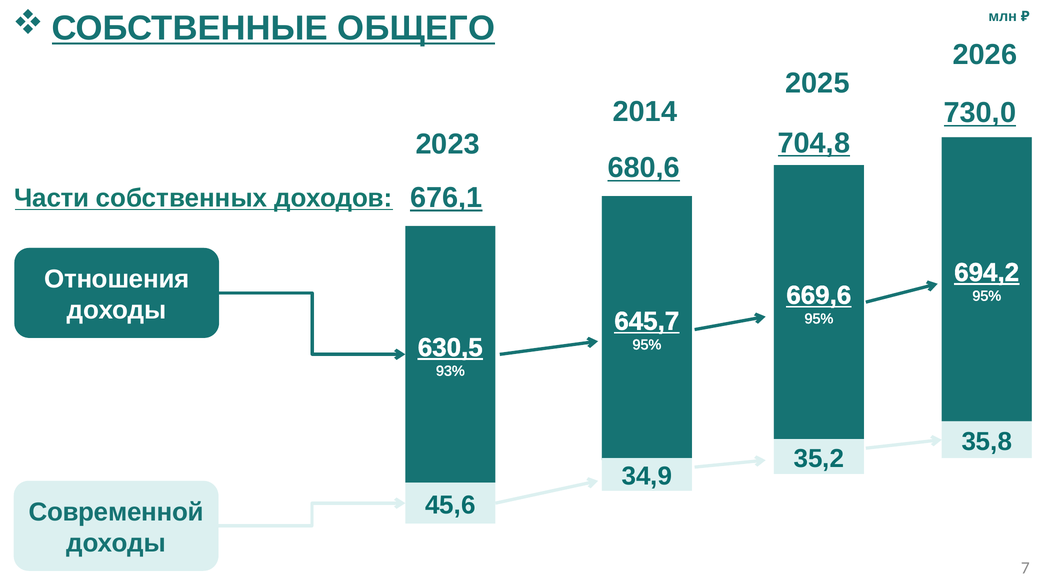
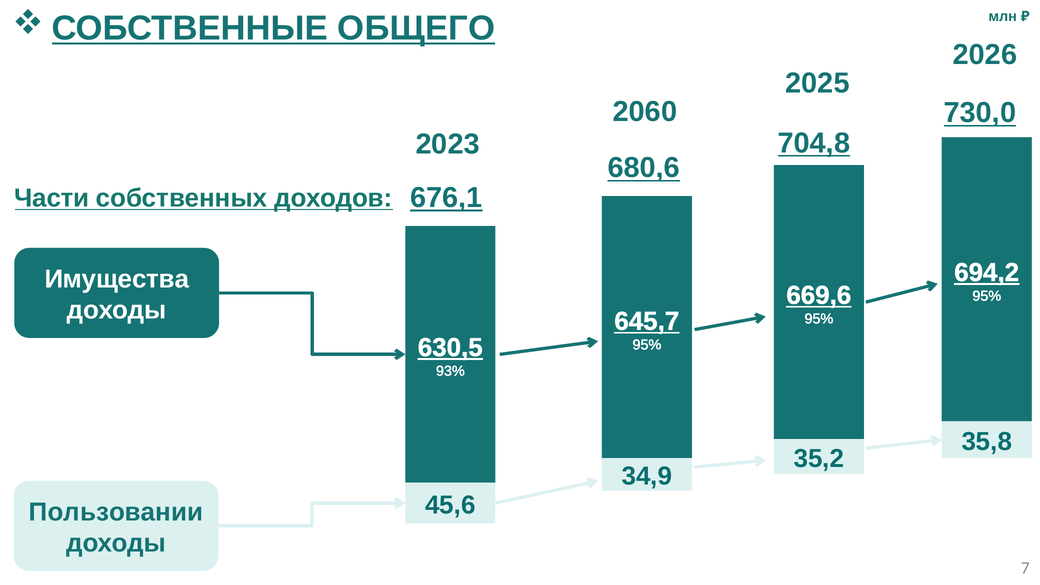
2014: 2014 -> 2060
Отношения: Отношения -> Имущества
Современной: Современной -> Пользовании
